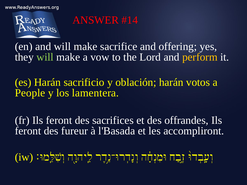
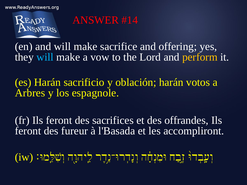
will at (45, 57) colour: light green -> light blue
People: People -> Arbres
lamentera: lamentera -> espagnole
